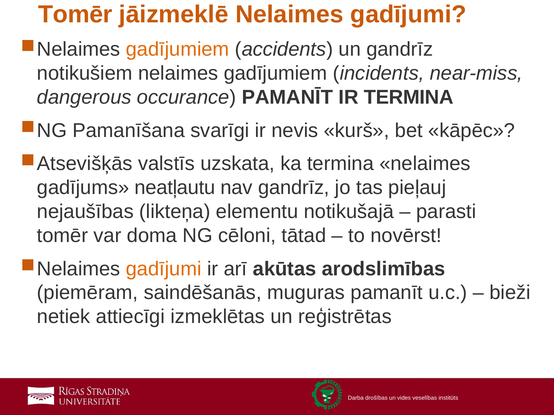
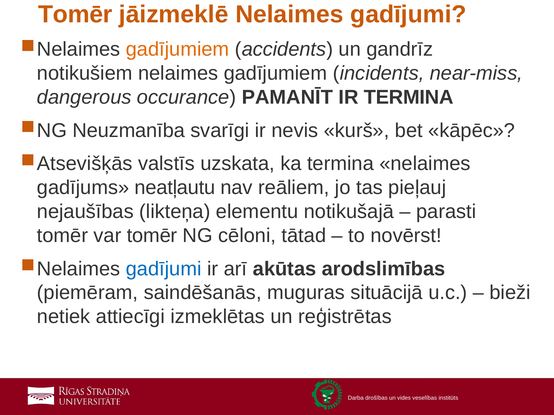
Pamanīšana: Pamanīšana -> Neuzmanība
nav gandrīz: gandrīz -> reāliem
var doma: doma -> tomēr
gadījumi at (164, 269) colour: orange -> blue
muguras pamanīt: pamanīt -> situācijā
